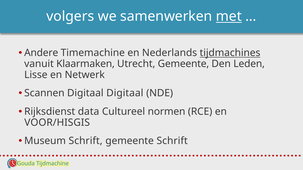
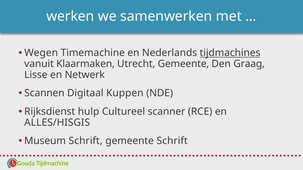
volgers: volgers -> werken
met underline: present -> none
Andere: Andere -> Wegen
Leden: Leden -> Graag
Digitaal Digitaal: Digitaal -> Kuppen
data: data -> hulp
normen: normen -> scanner
VOOR/HISGIS: VOOR/HISGIS -> ALLES/HISGIS
